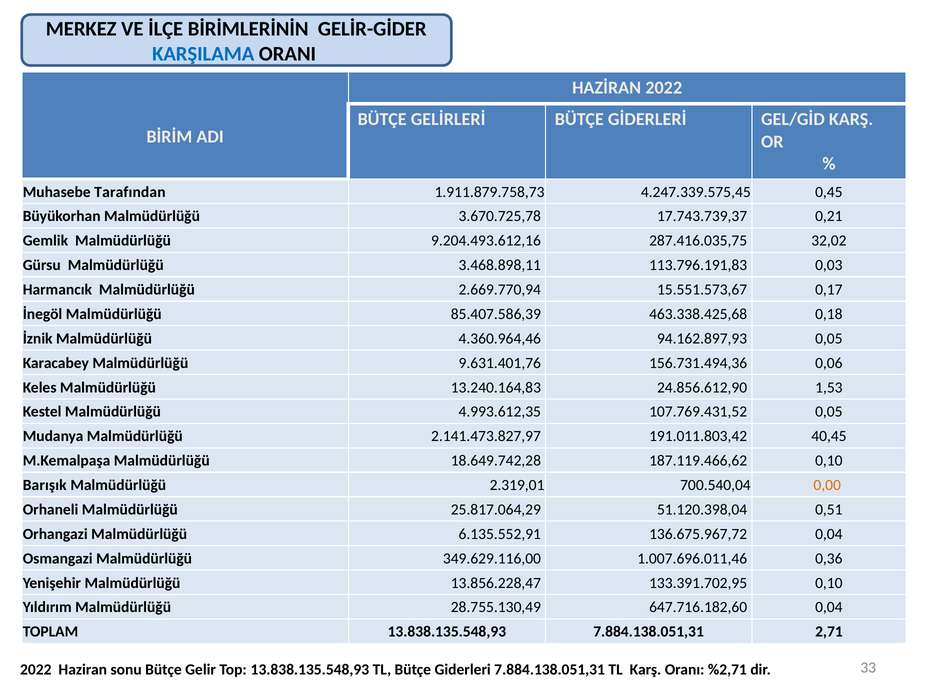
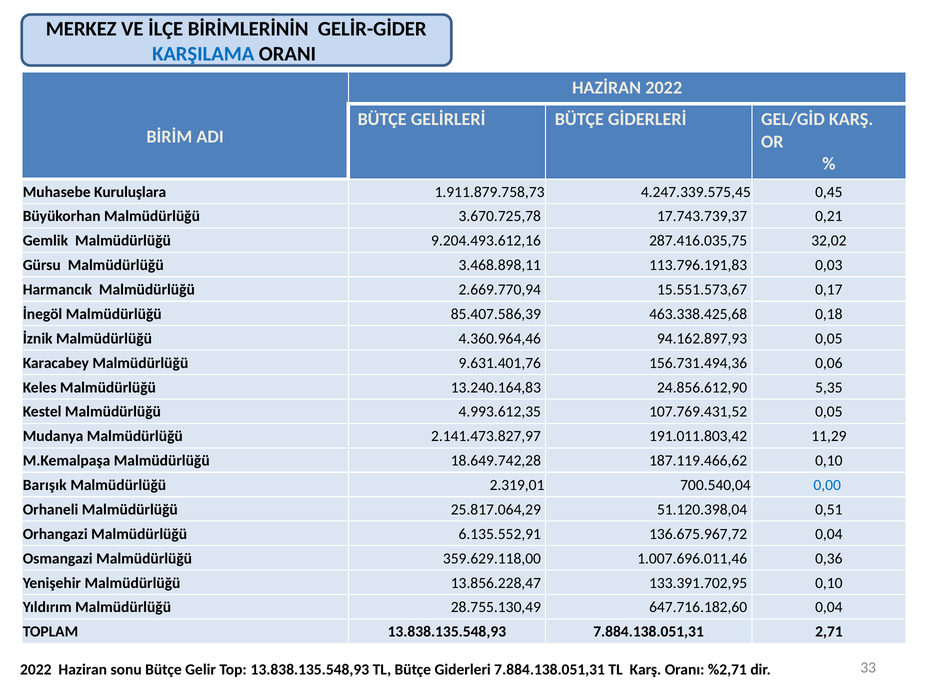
Tarafından: Tarafından -> Kuruluşlara
1,53: 1,53 -> 5,35
40,45: 40,45 -> 11,29
0,00 colour: orange -> blue
349.629.116,00: 349.629.116,00 -> 359.629.118,00
